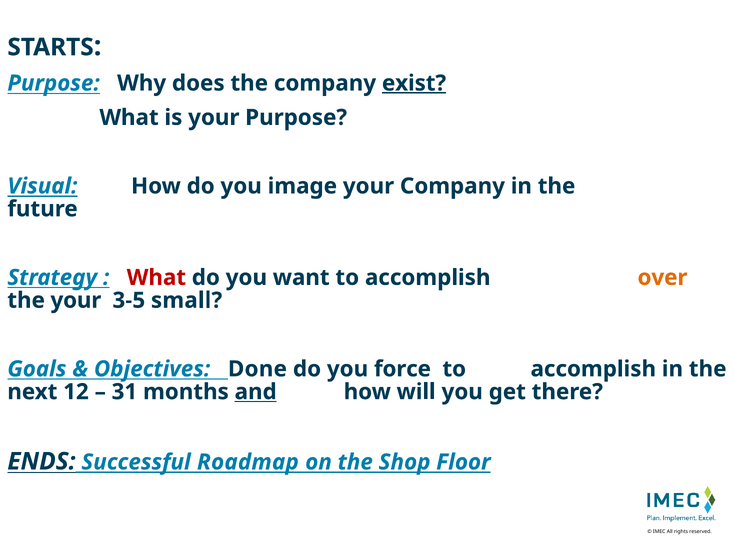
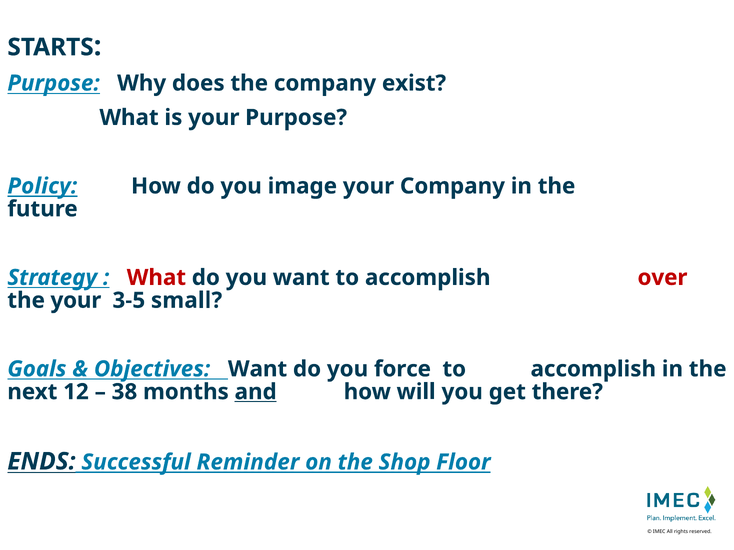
exist underline: present -> none
Visual: Visual -> Policy
over colour: orange -> red
Objectives Done: Done -> Want
31: 31 -> 38
Roadmap: Roadmap -> Reminder
